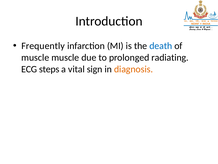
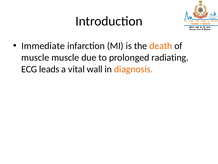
Frequently: Frequently -> Immediate
death colour: blue -> orange
steps: steps -> leads
sign: sign -> wall
